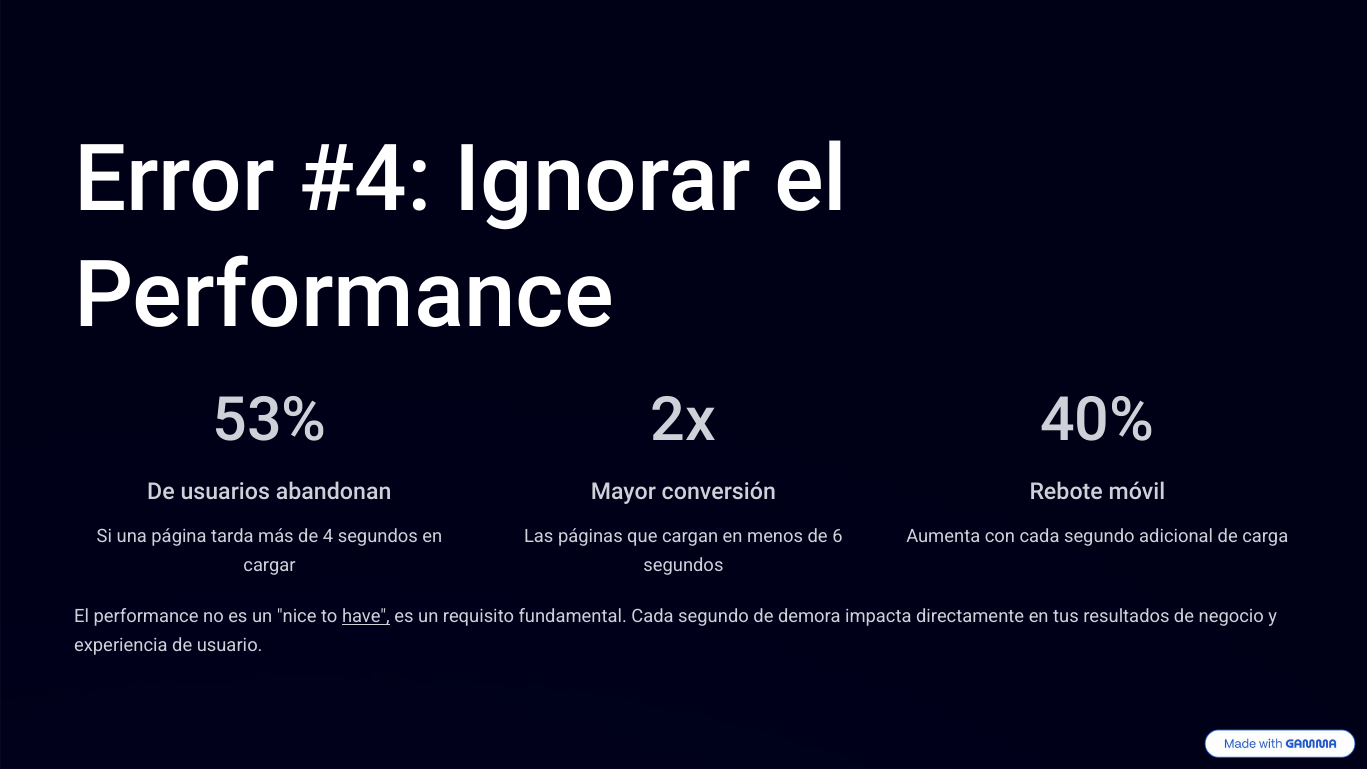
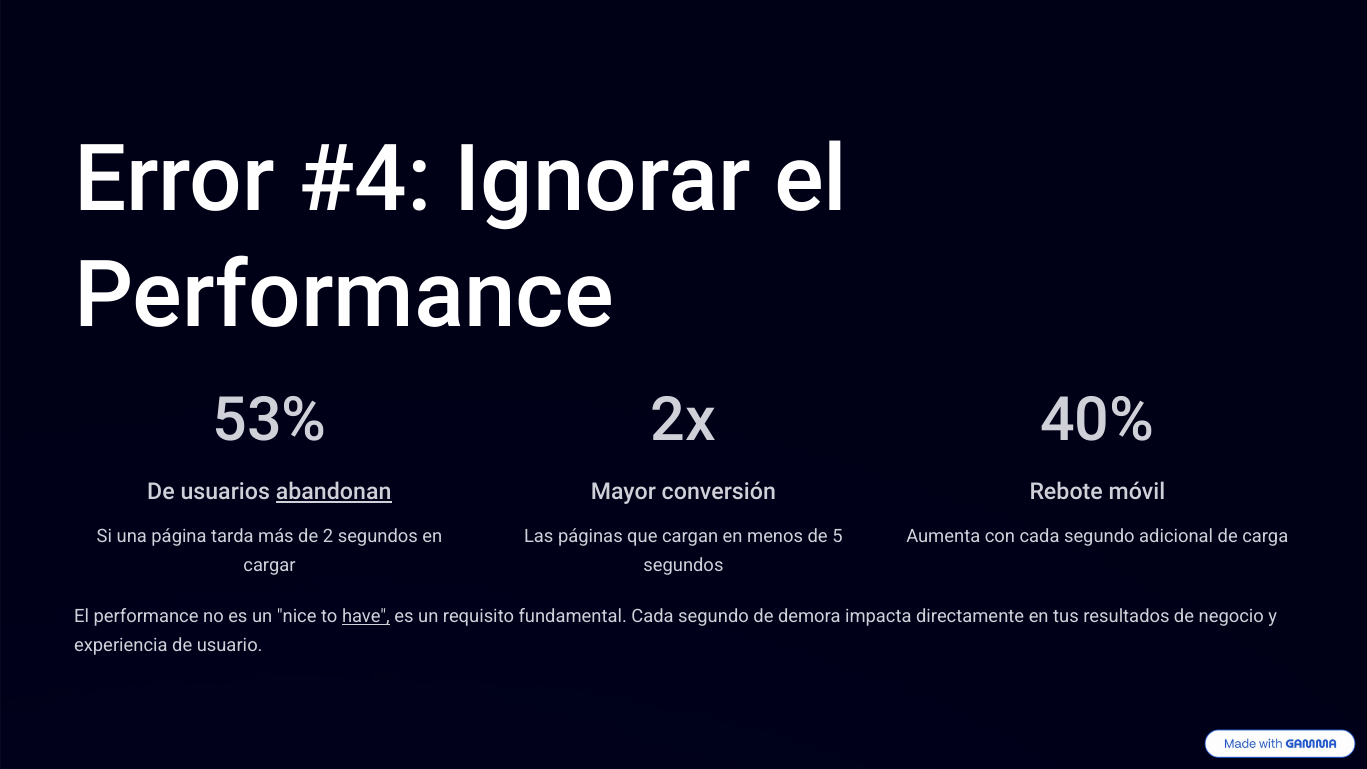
abandonan underline: none -> present
4: 4 -> 2
6: 6 -> 5
